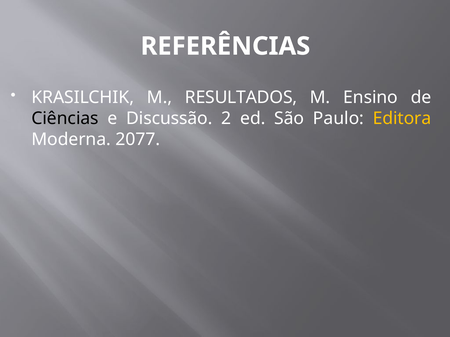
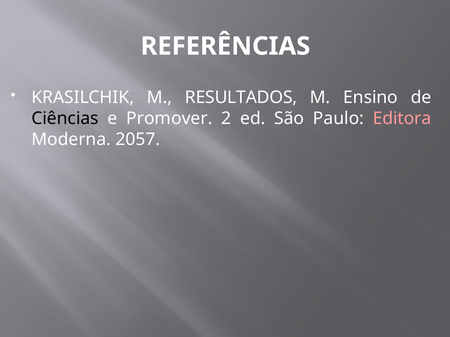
Discussão: Discussão -> Promover
Editora colour: yellow -> pink
2077: 2077 -> 2057
